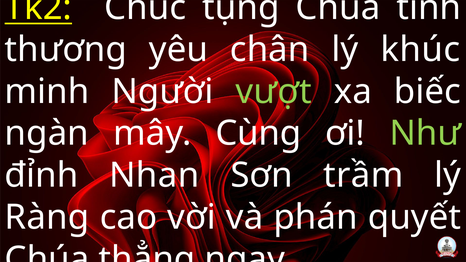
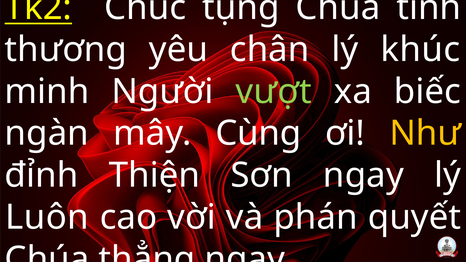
Như colour: light green -> yellow
Nhan: Nhan -> Thiện
Sơn trầm: trầm -> ngay
Ràng: Ràng -> Luôn
